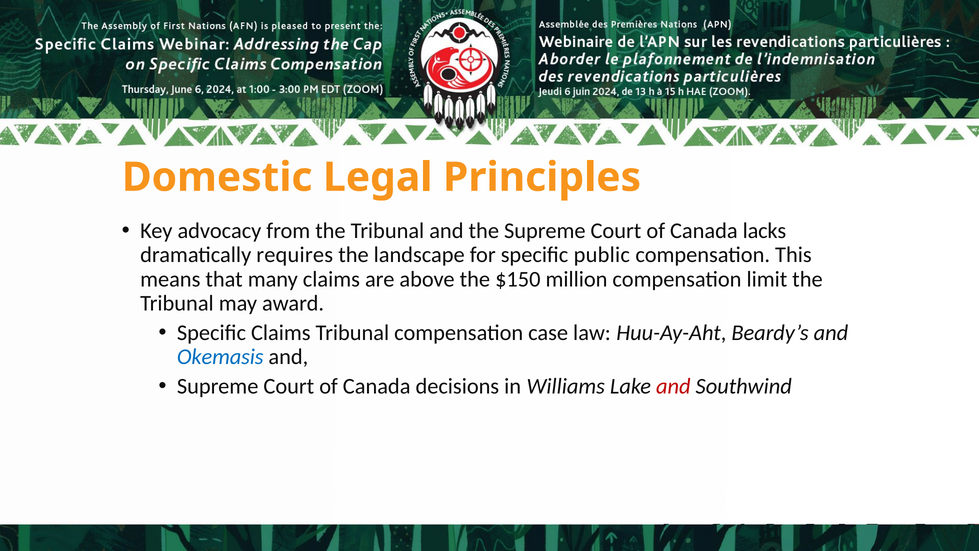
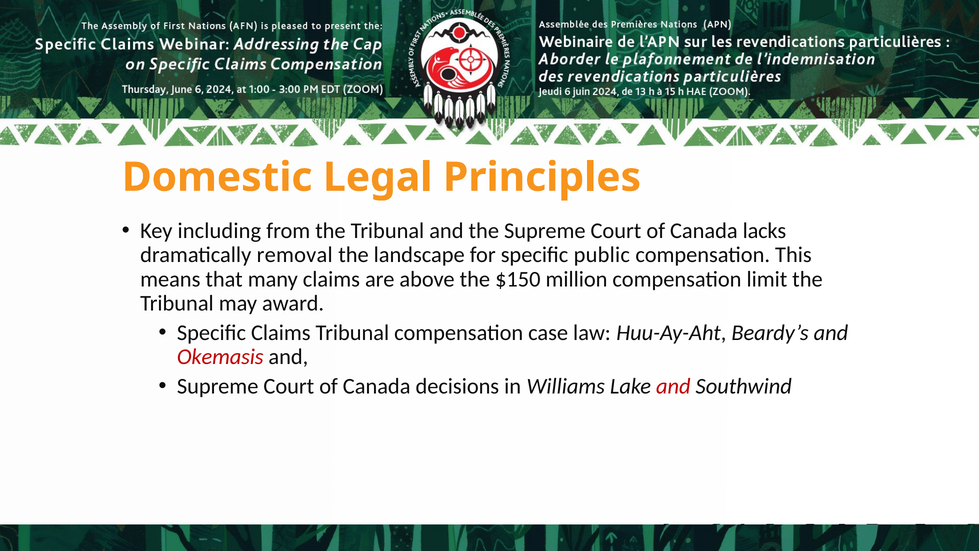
advocacy: advocacy -> including
requires: requires -> removal
Okemasis colour: blue -> red
